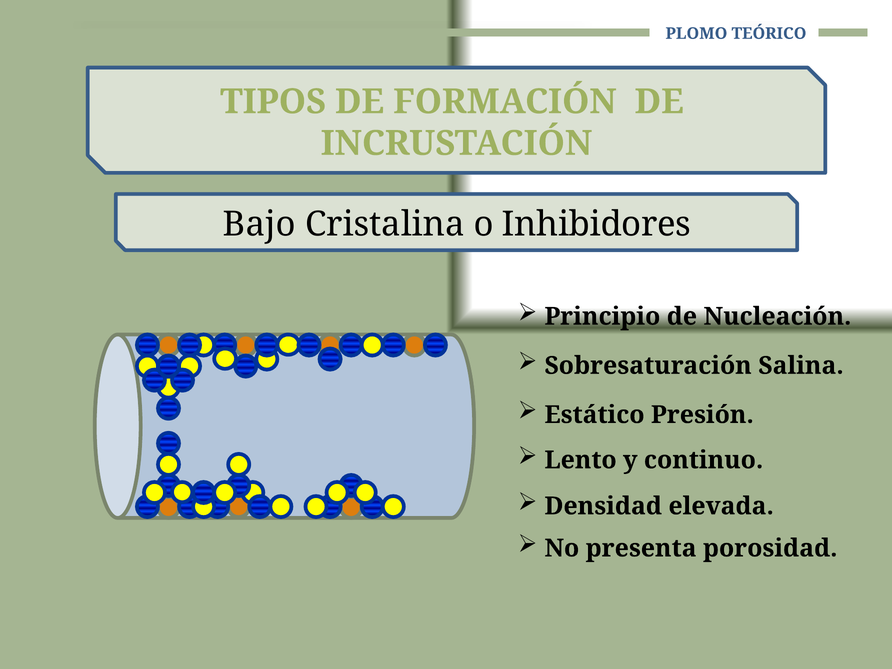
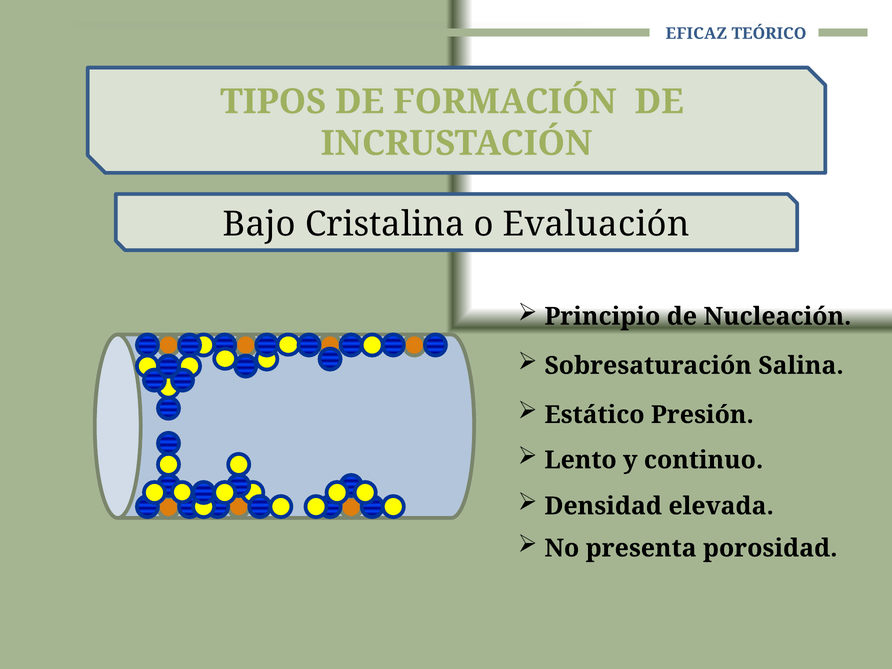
PLOMO: PLOMO -> EFICAZ
Inhibidores: Inhibidores -> Evaluación
